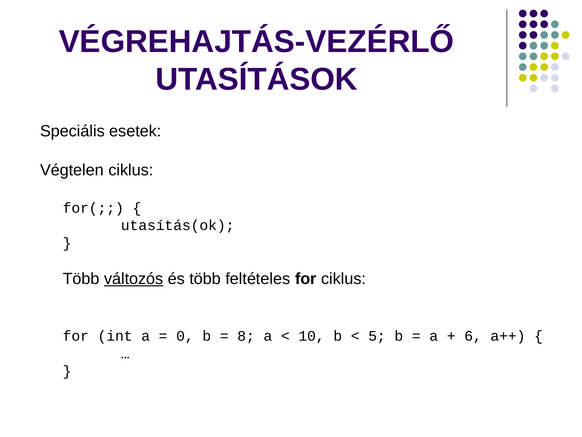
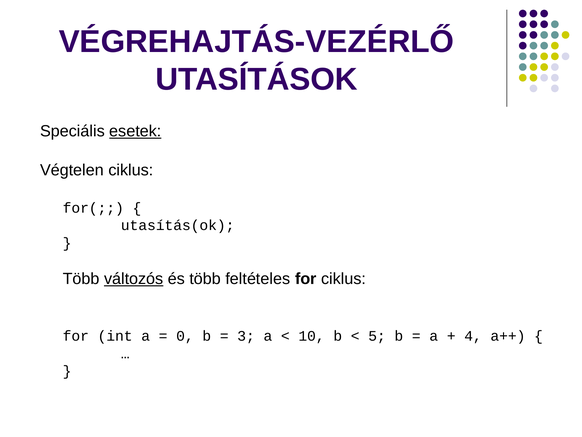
esetek underline: none -> present
8: 8 -> 3
6: 6 -> 4
